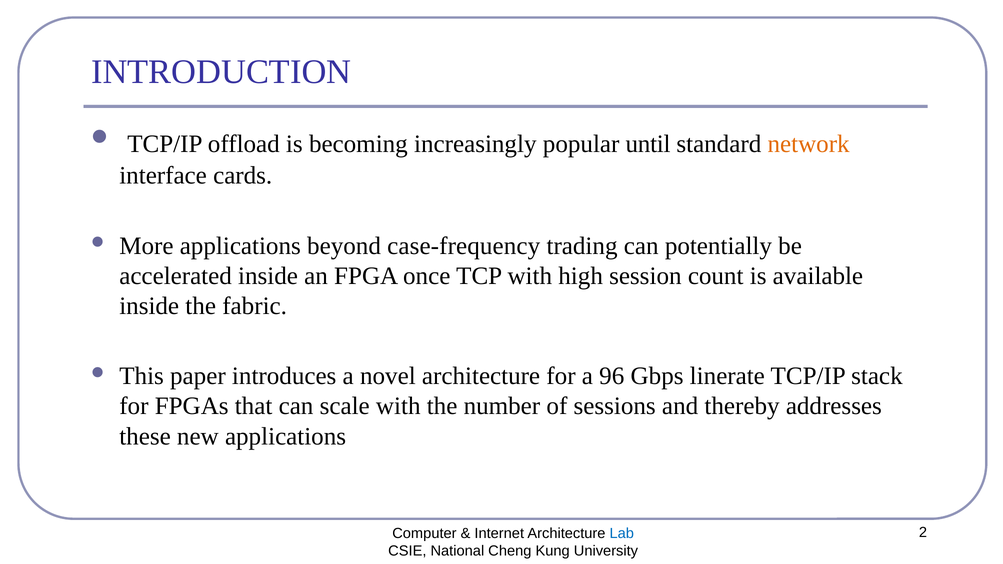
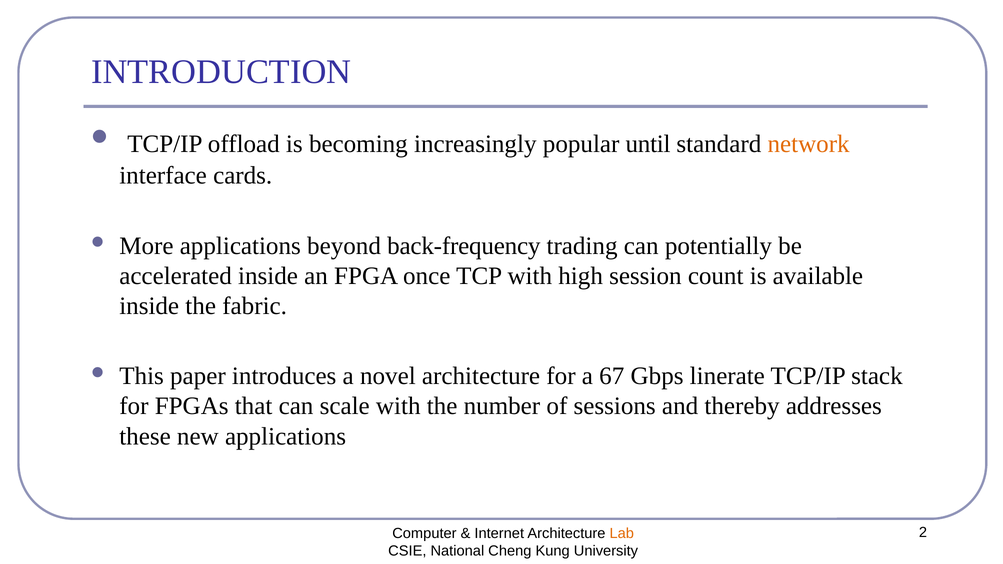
case-frequency: case-frequency -> back-frequency
96: 96 -> 67
Lab colour: blue -> orange
